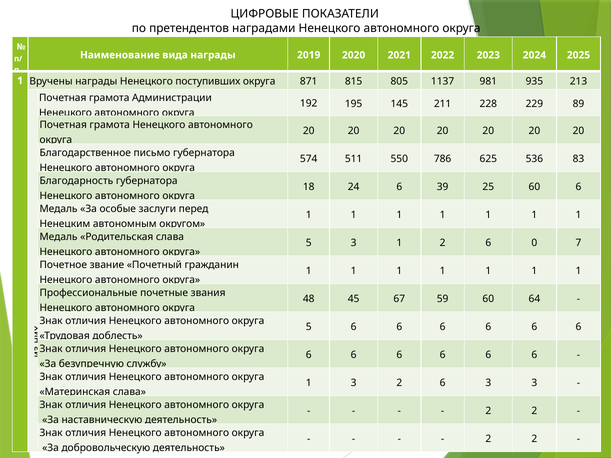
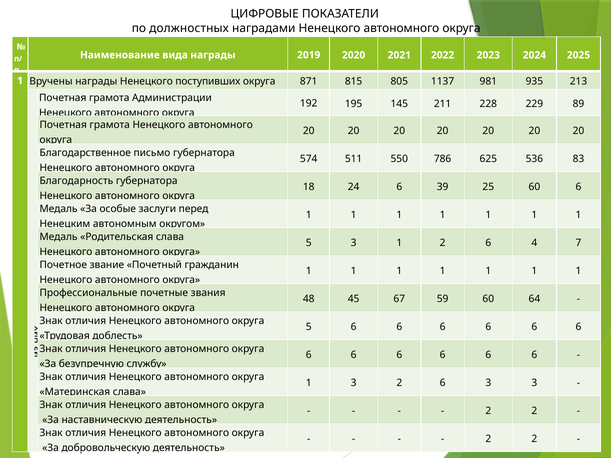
претендентов: претендентов -> должностных
0: 0 -> 4
